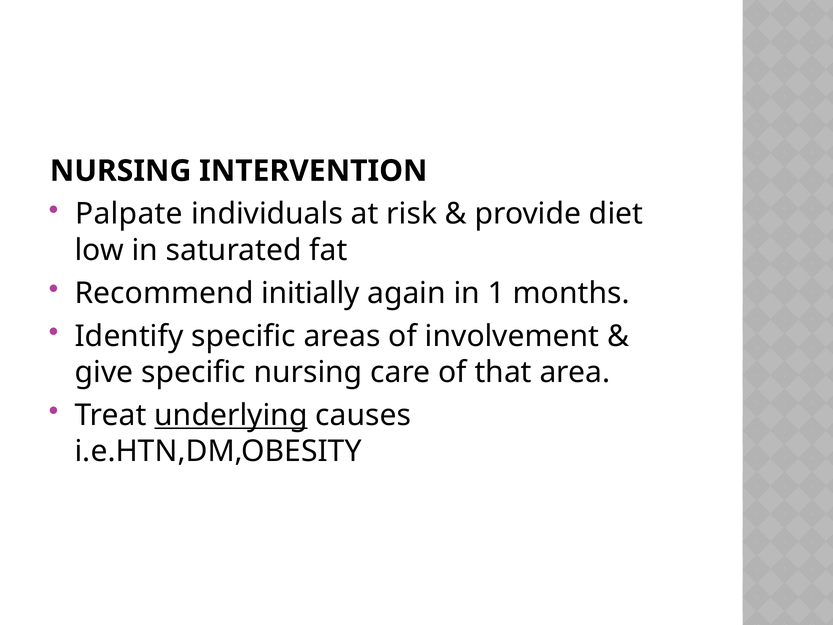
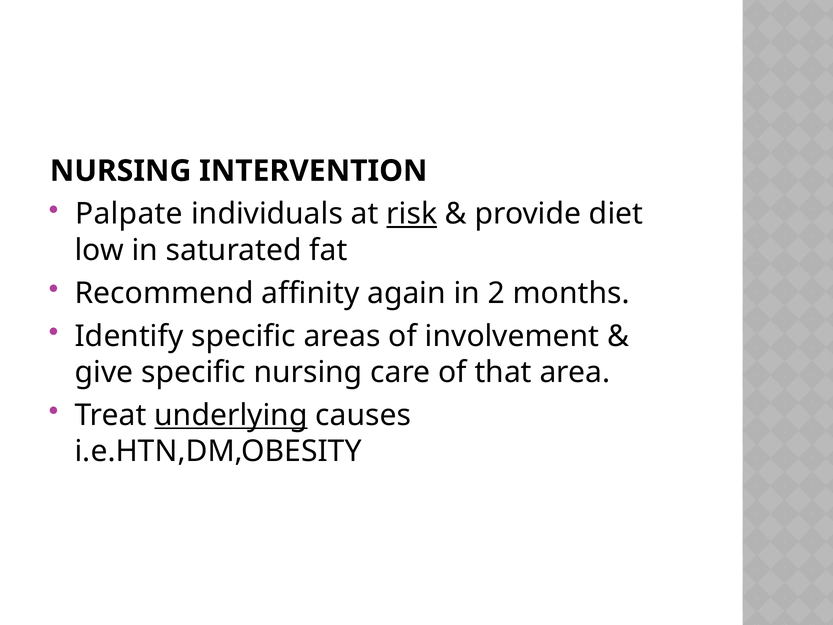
risk underline: none -> present
initially: initially -> affinity
1: 1 -> 2
